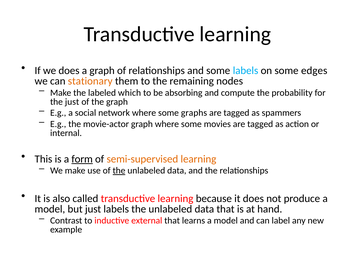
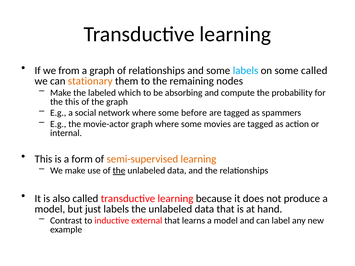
we does: does -> from
some edges: edges -> called
the just: just -> this
graphs: graphs -> before
form underline: present -> none
